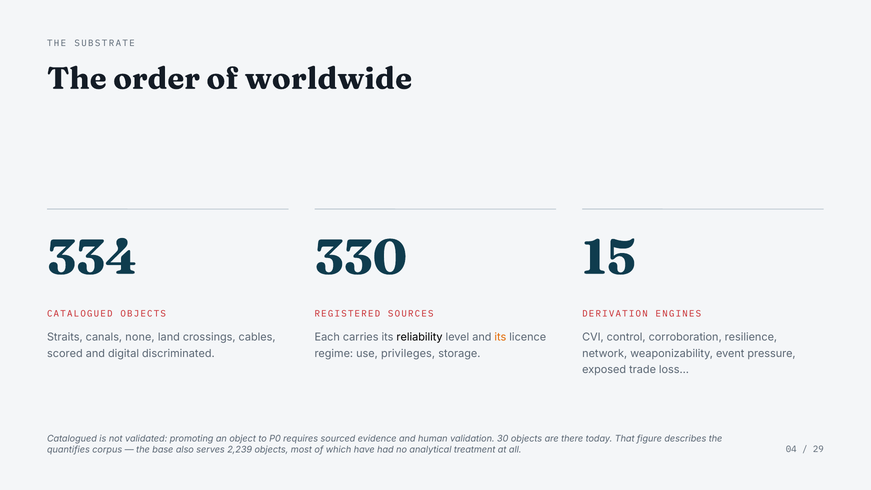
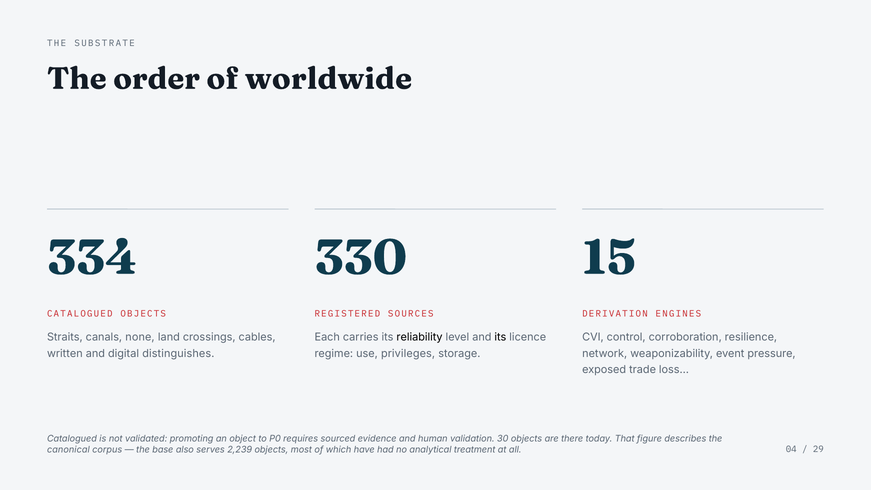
its at (500, 337) colour: orange -> black
scored: scored -> written
discriminated: discriminated -> distinguishes
quantifies: quantifies -> canonical
